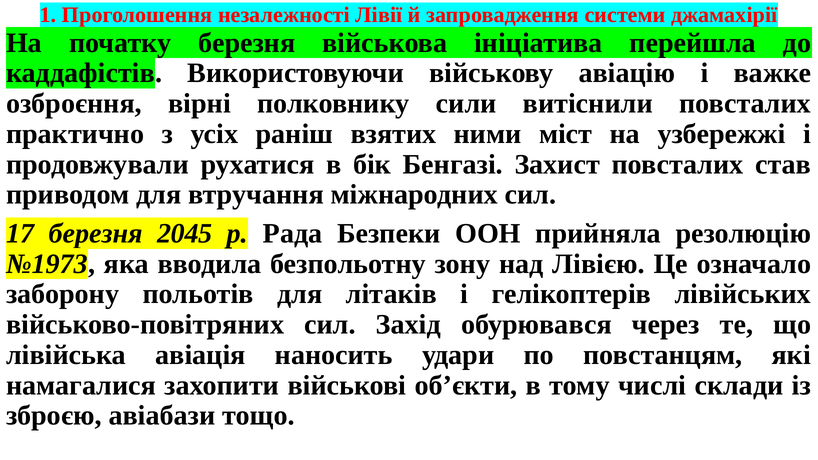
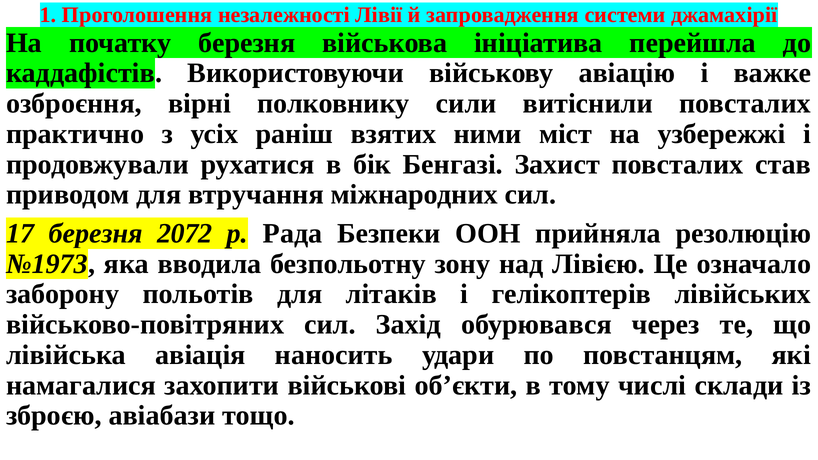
2045: 2045 -> 2072
